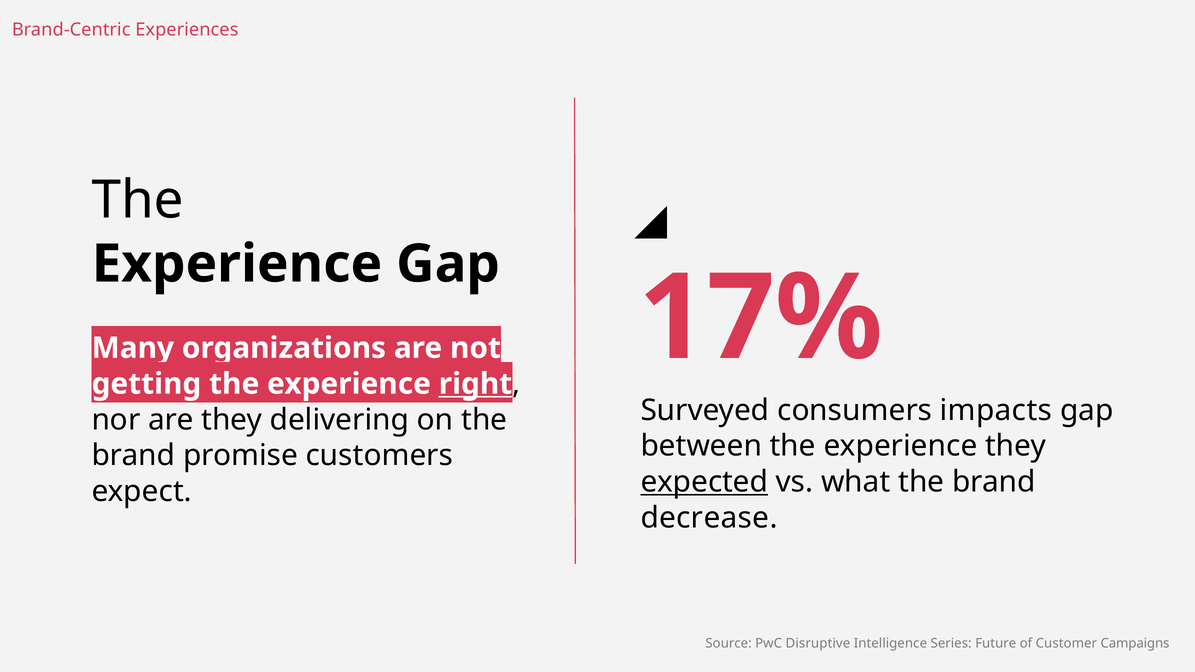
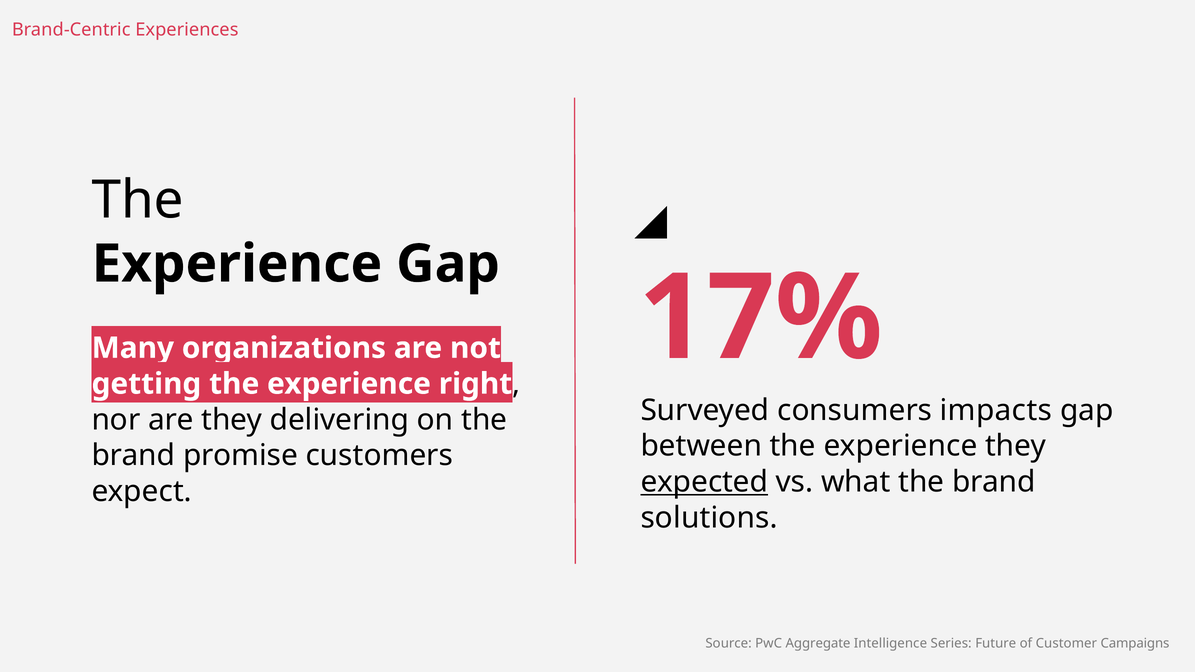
right underline: present -> none
decrease: decrease -> solutions
Disruptive: Disruptive -> Aggregate
